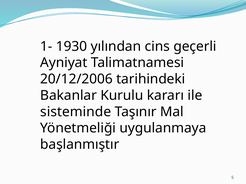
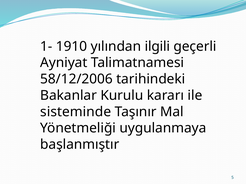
1930: 1930 -> 1910
cins: cins -> ilgili
20/12/2006: 20/12/2006 -> 58/12/2006
